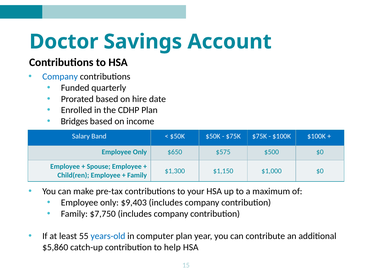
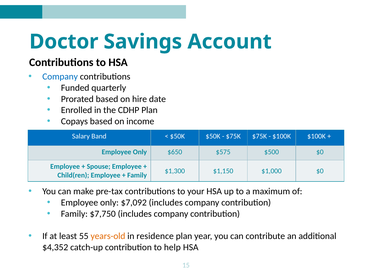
Bridges: Bridges -> Copays
$9,403: $9,403 -> $7,092
years-old colour: blue -> orange
computer: computer -> residence
$5,860: $5,860 -> $4,352
